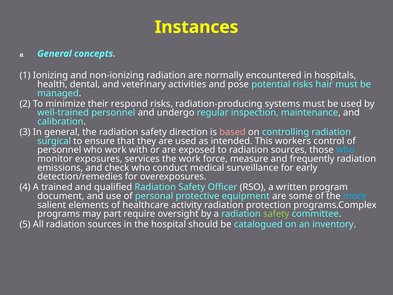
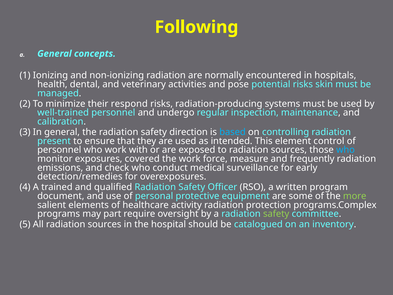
Instances: Instances -> Following
hair: hair -> skin
based colour: pink -> light blue
surgical: surgical -> present
workers: workers -> element
services: services -> covered
more colour: light blue -> light green
